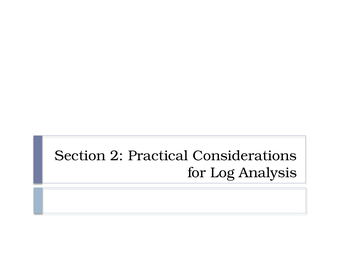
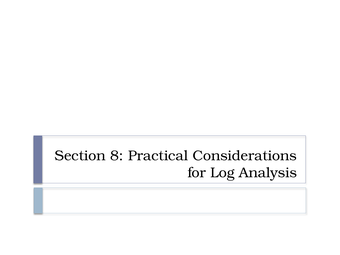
2: 2 -> 8
